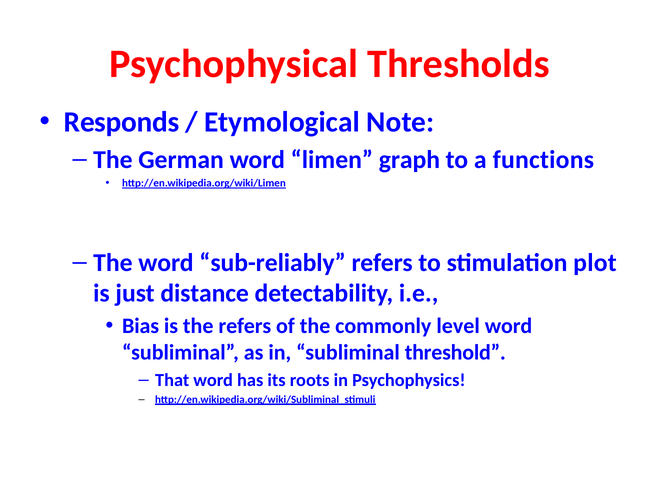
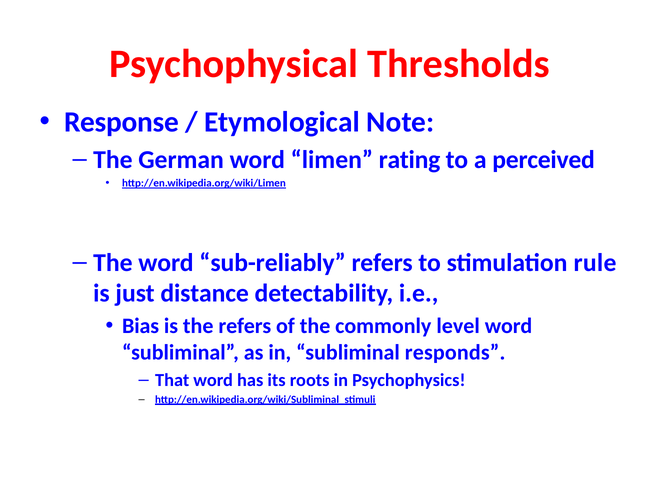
Responds: Responds -> Response
graph: graph -> rating
functions: functions -> perceived
plot: plot -> rule
threshold: threshold -> responds
